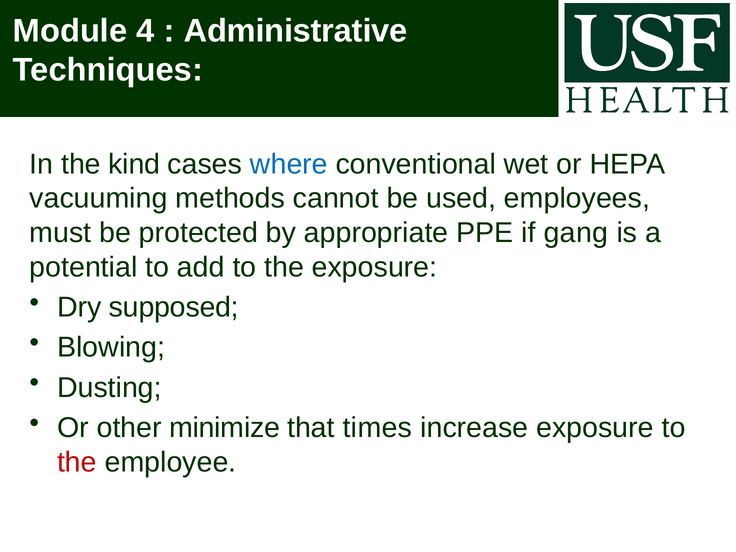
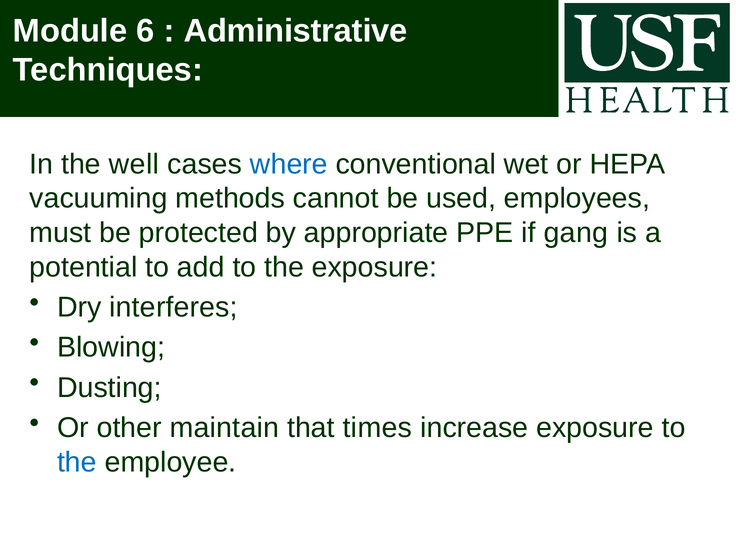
4: 4 -> 6
kind: kind -> well
supposed: supposed -> interferes
minimize: minimize -> maintain
the at (77, 462) colour: red -> blue
